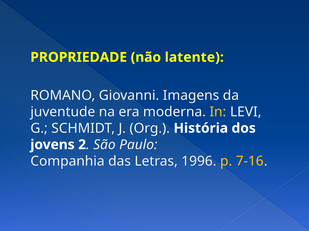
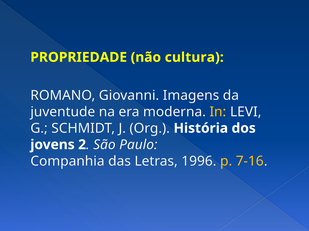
latente: latente -> cultura
